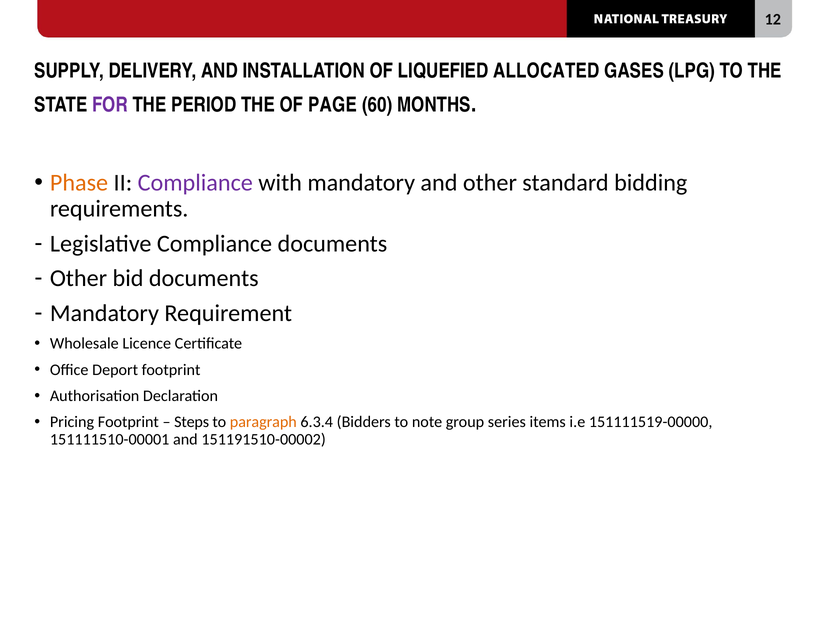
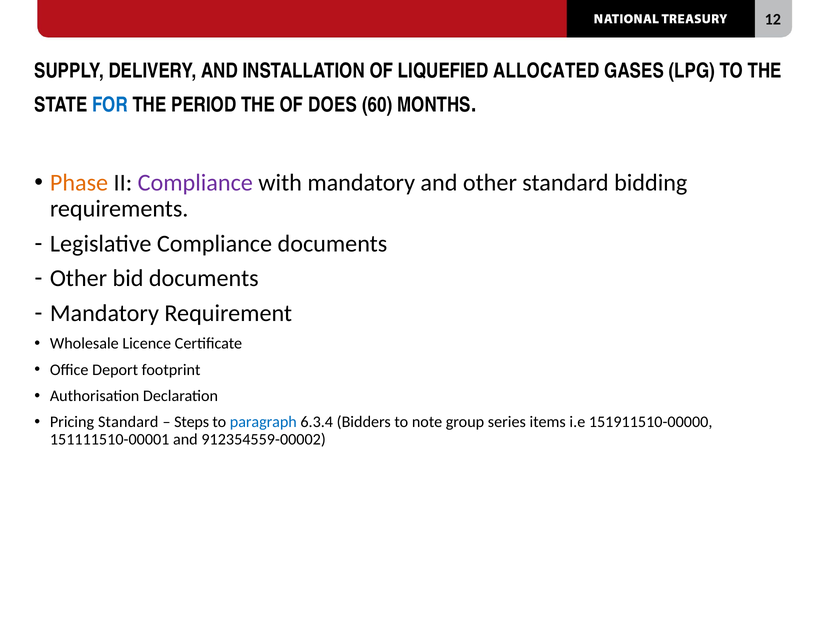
FOR colour: purple -> blue
PAGE: PAGE -> DOES
Pricing Footprint: Footprint -> Standard
paragraph colour: orange -> blue
151111519-00000: 151111519-00000 -> 151911510-00000
151191510-00002: 151191510-00002 -> 912354559-00002
